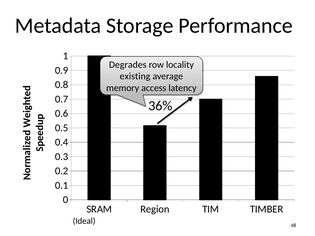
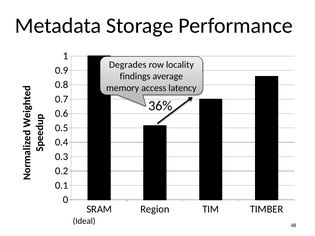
existing: existing -> findings
